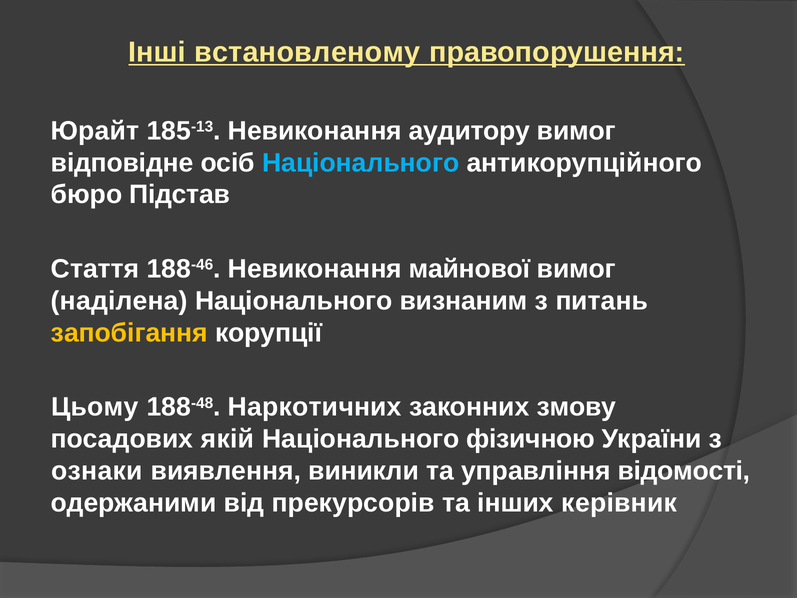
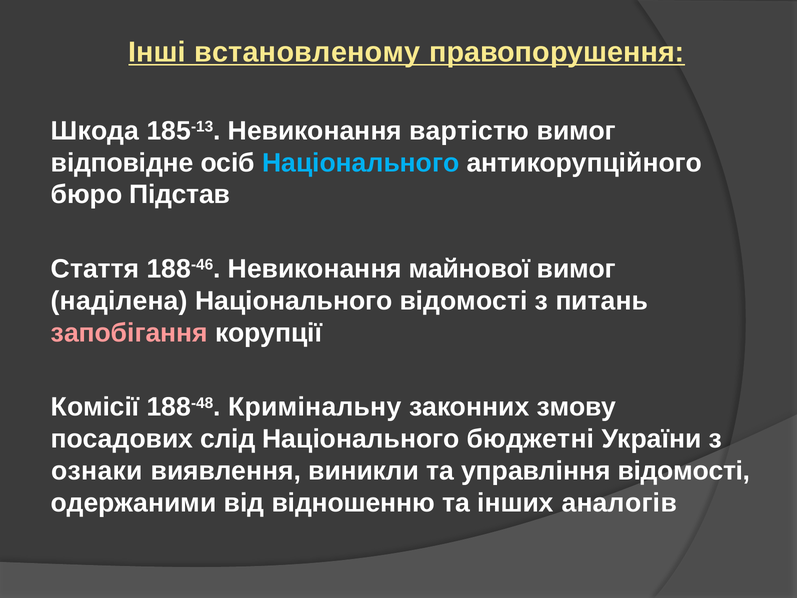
Юрайт: Юрайт -> Шкода
аудитору: аудитору -> вартістю
Національного визнаним: визнаним -> відомості
запобігання colour: yellow -> pink
Цьому: Цьому -> Комісії
Наркотичних: Наркотичних -> Кримінальну
якій: якій -> слід
фізичною: фізичною -> бюджетні
прекурсорів: прекурсорів -> відношенню
керівник: керівник -> аналогів
